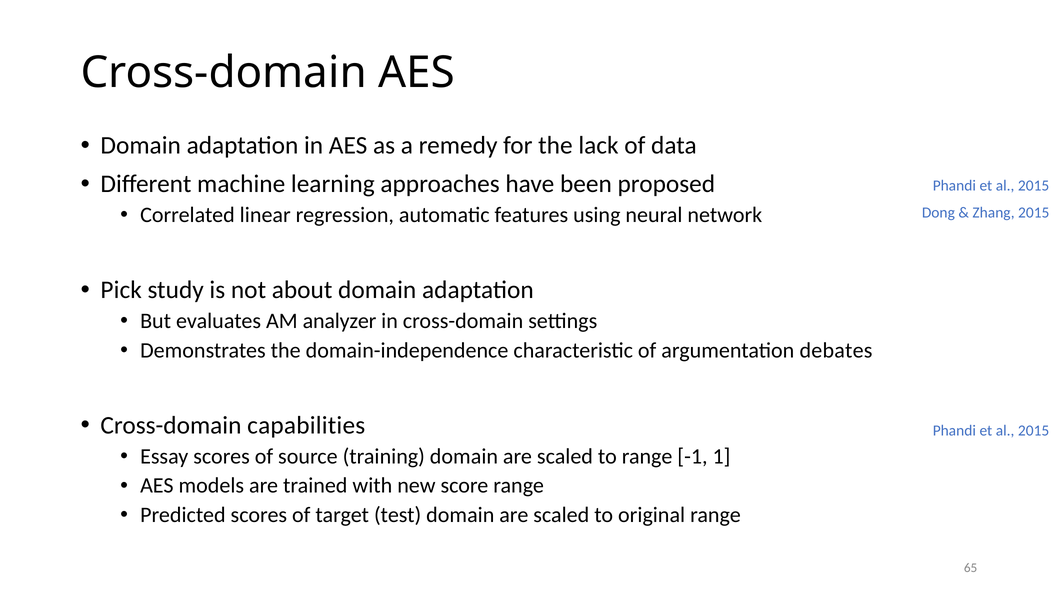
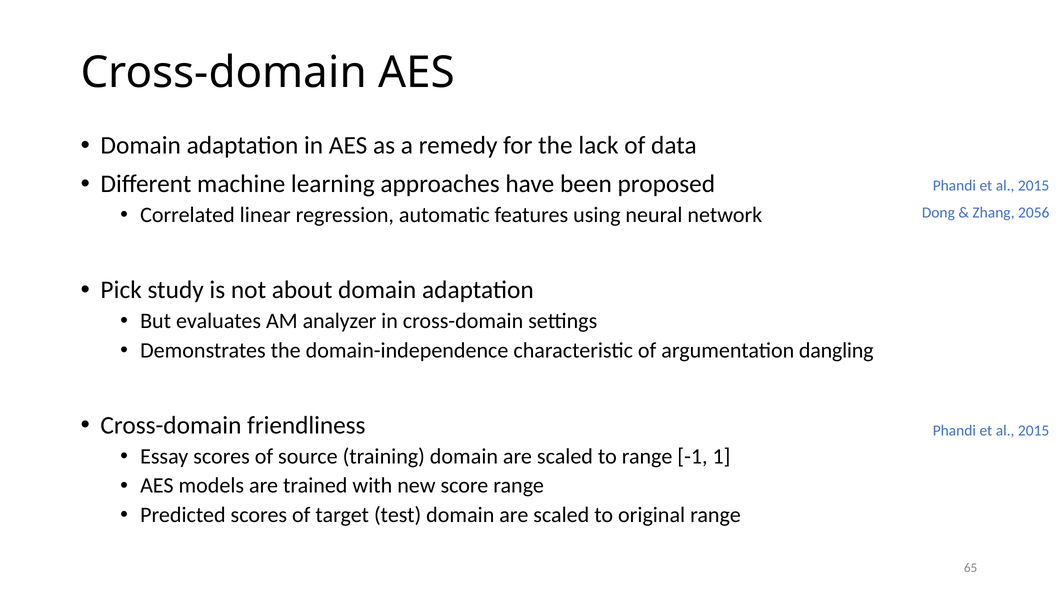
Zhang 2015: 2015 -> 2056
debates: debates -> dangling
capabilities: capabilities -> friendliness
